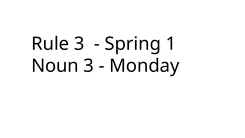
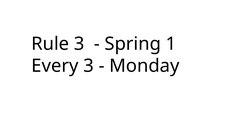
Noun: Noun -> Every
